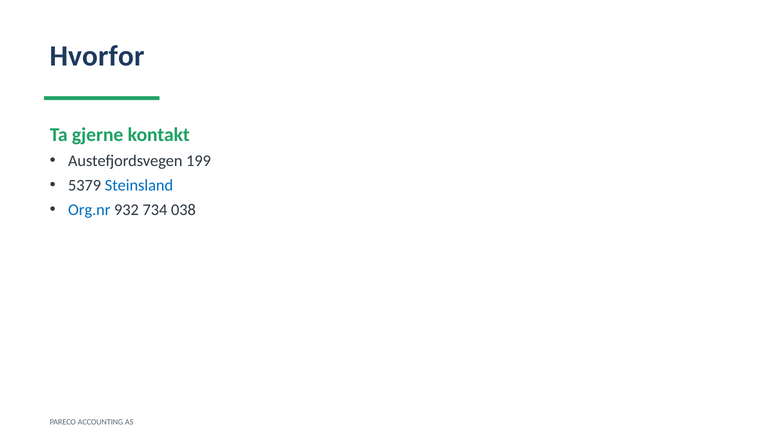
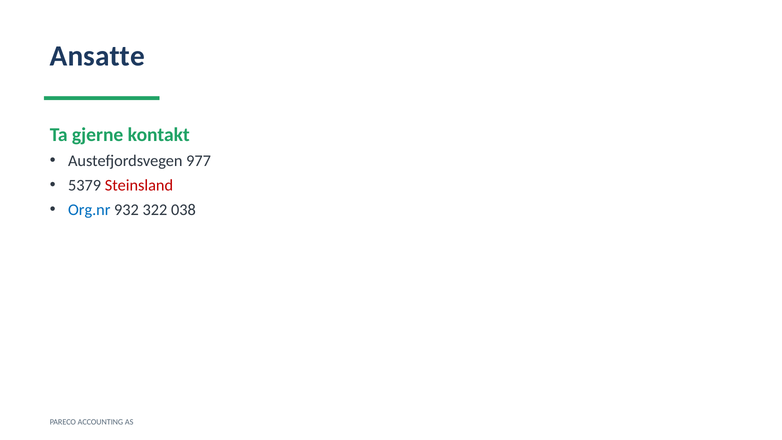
Hvorfor: Hvorfor -> Ansatte
199: 199 -> 977
Steinsland colour: blue -> red
734: 734 -> 322
